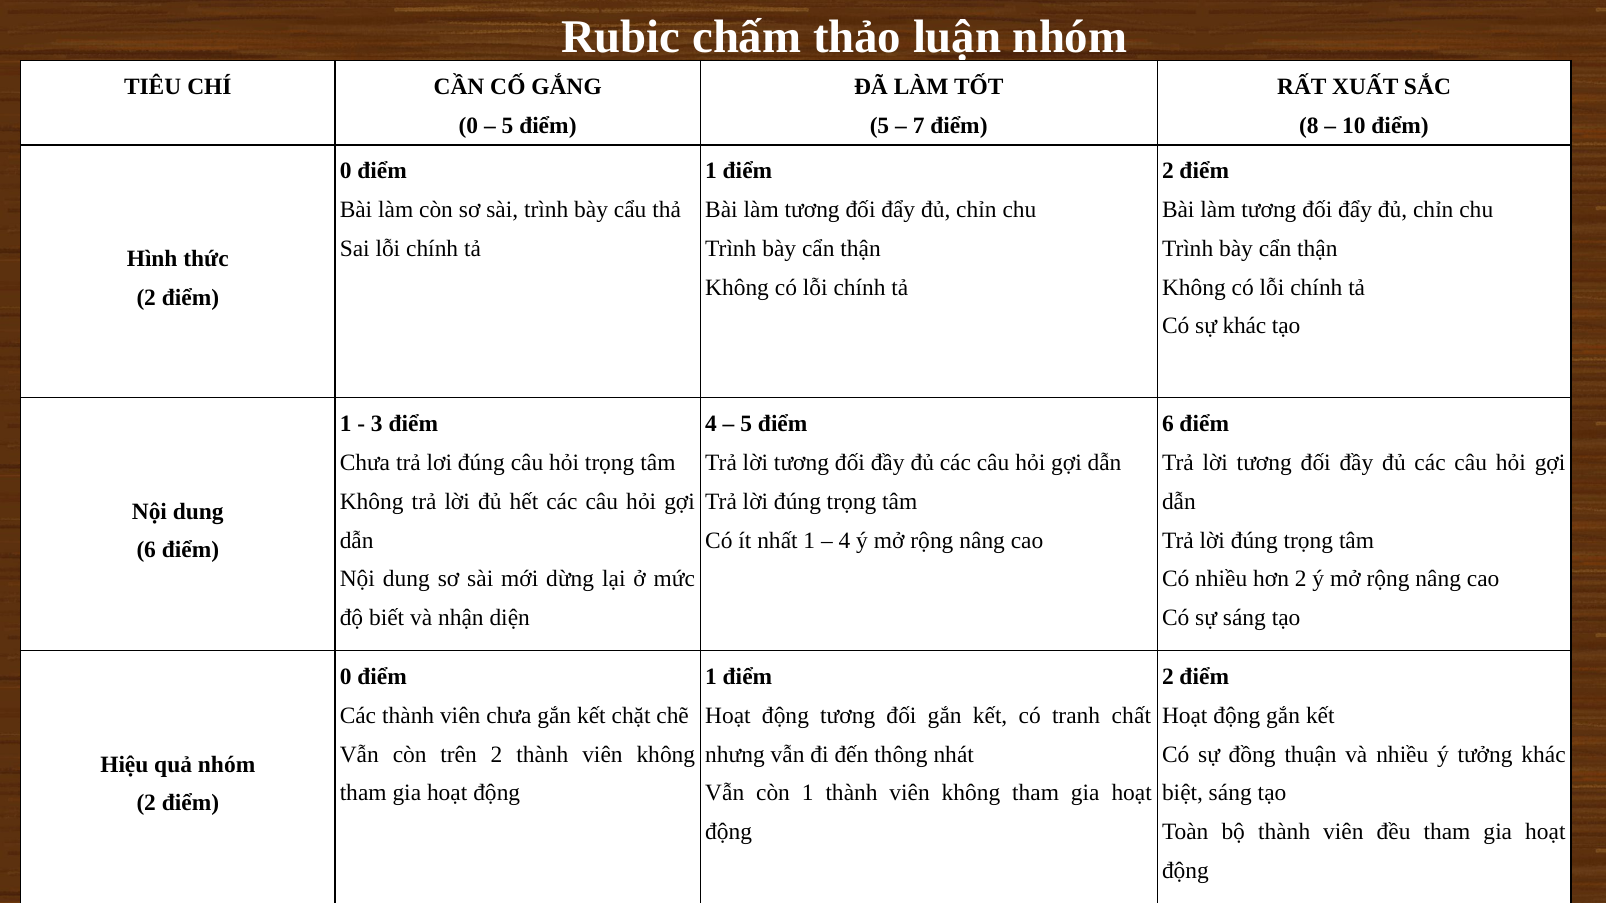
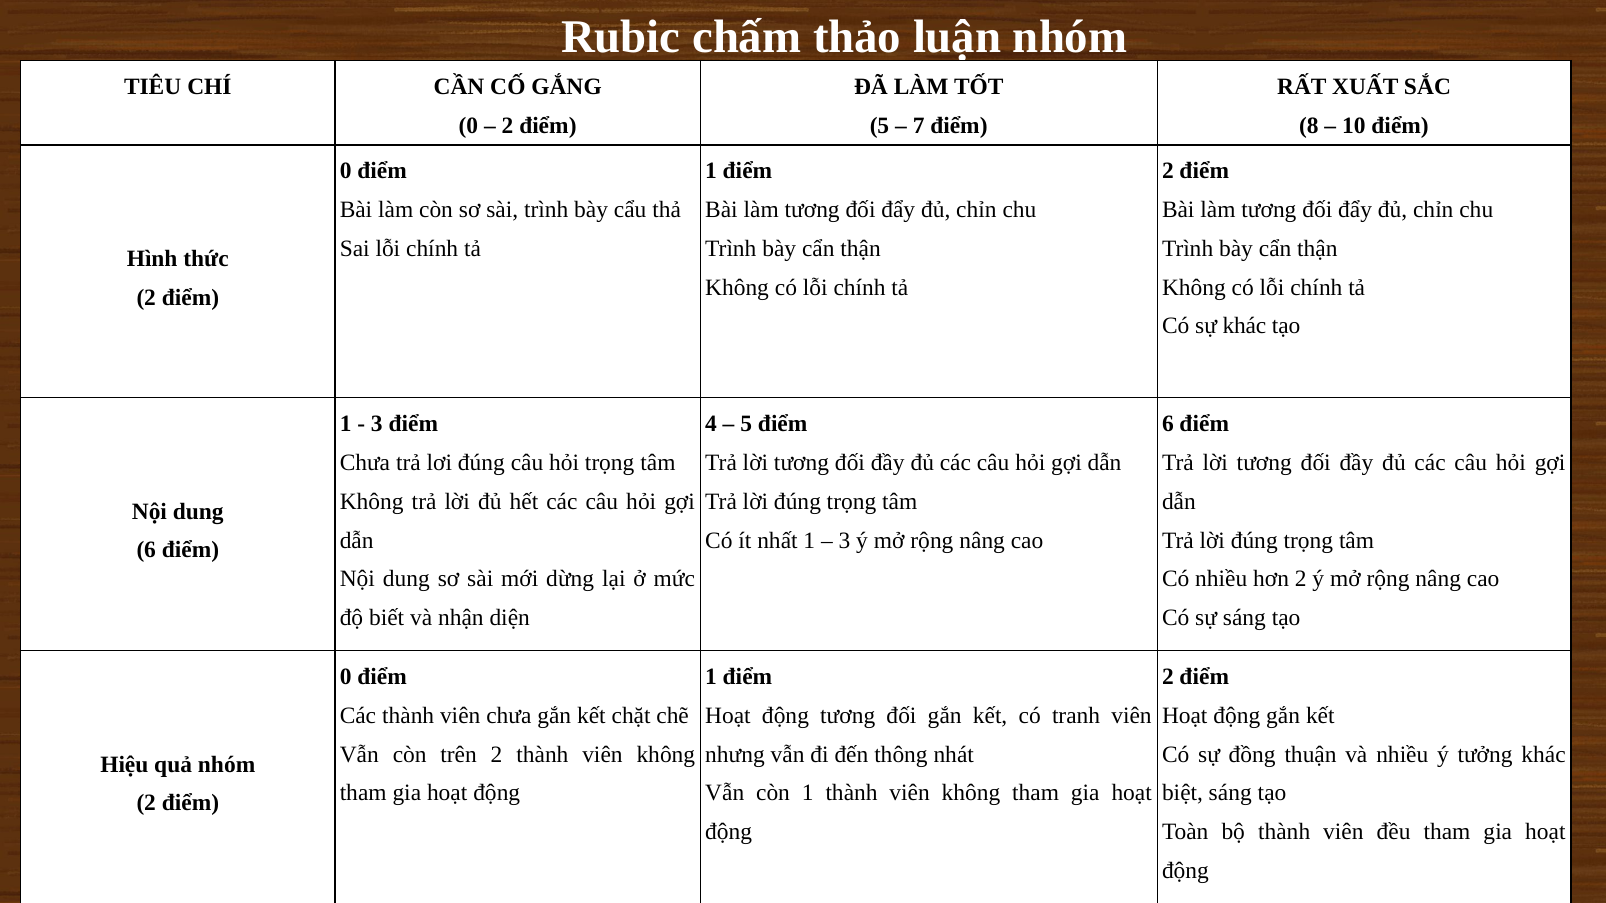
5 at (508, 125): 5 -> 2
4 at (845, 541): 4 -> 3
tranh chất: chất -> viên
